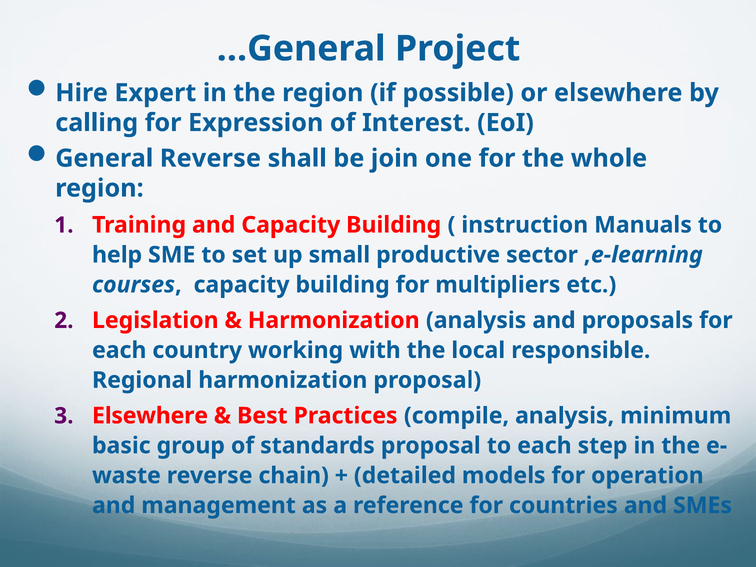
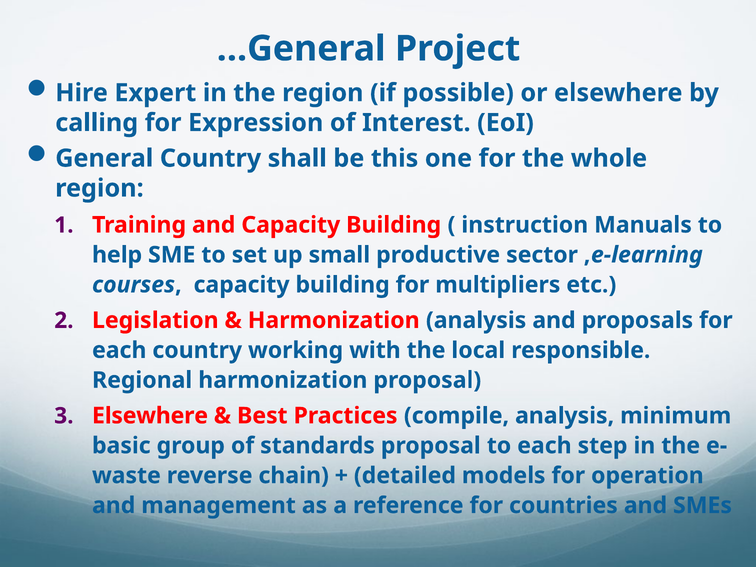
General Reverse: Reverse -> Country
join: join -> this
